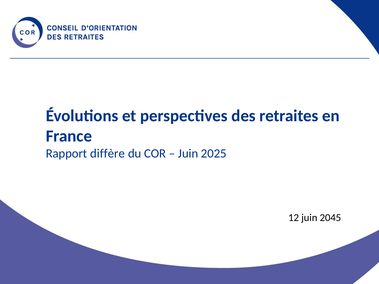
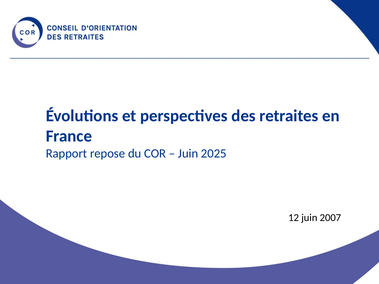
diffère: diffère -> repose
2045: 2045 -> 2007
